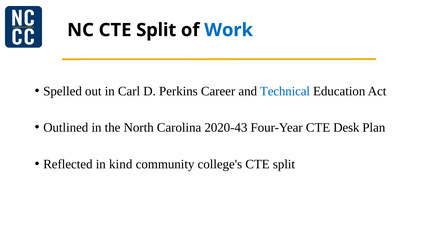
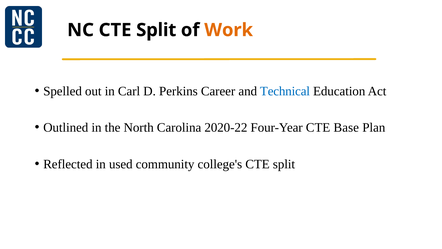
Work colour: blue -> orange
2020-43: 2020-43 -> 2020-22
Desk: Desk -> Base
kind: kind -> used
